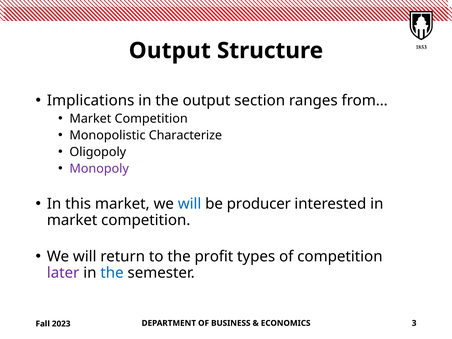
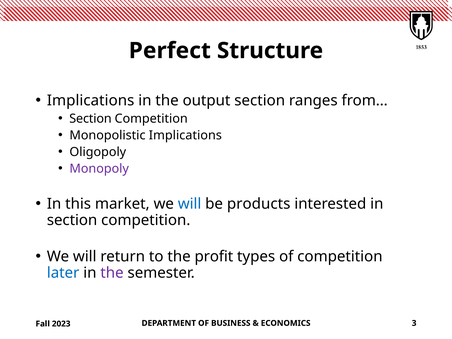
Output at (170, 51): Output -> Perfect
Market at (90, 119): Market -> Section
Monopolistic Characterize: Characterize -> Implications
producer: producer -> products
market at (72, 220): market -> section
later colour: purple -> blue
the at (112, 273) colour: blue -> purple
